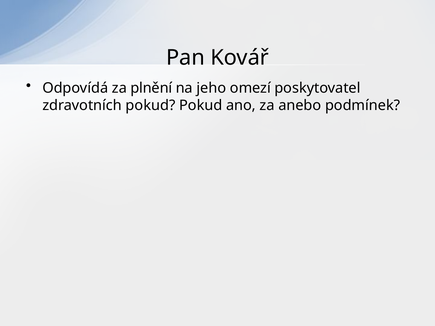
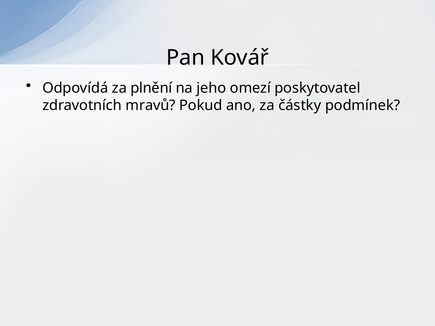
zdravotních pokud: pokud -> mravů
anebo: anebo -> částky
